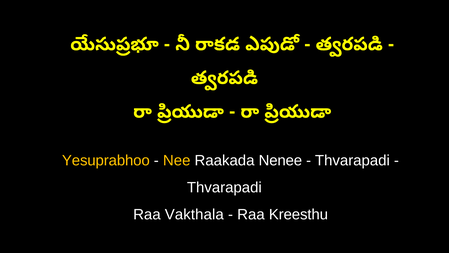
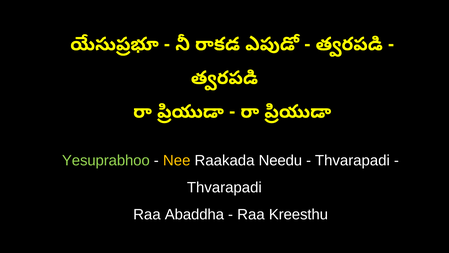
Yesuprabhoo colour: yellow -> light green
Nenee: Nenee -> Needu
Vakthala: Vakthala -> Abaddha
